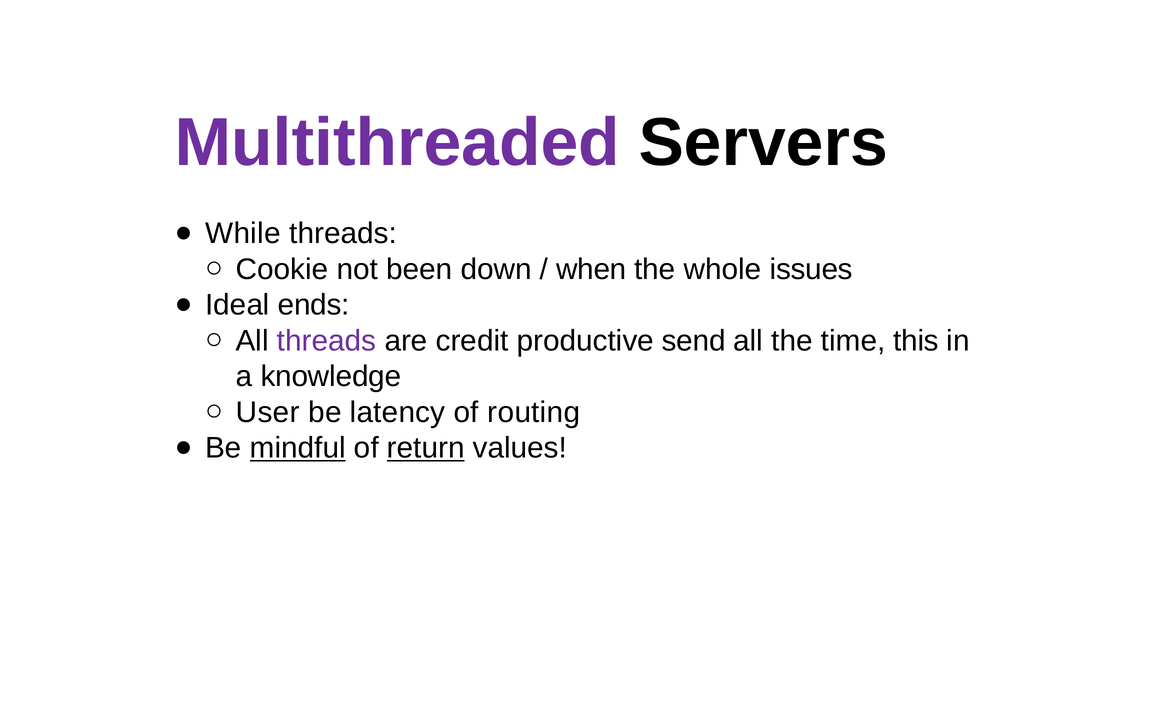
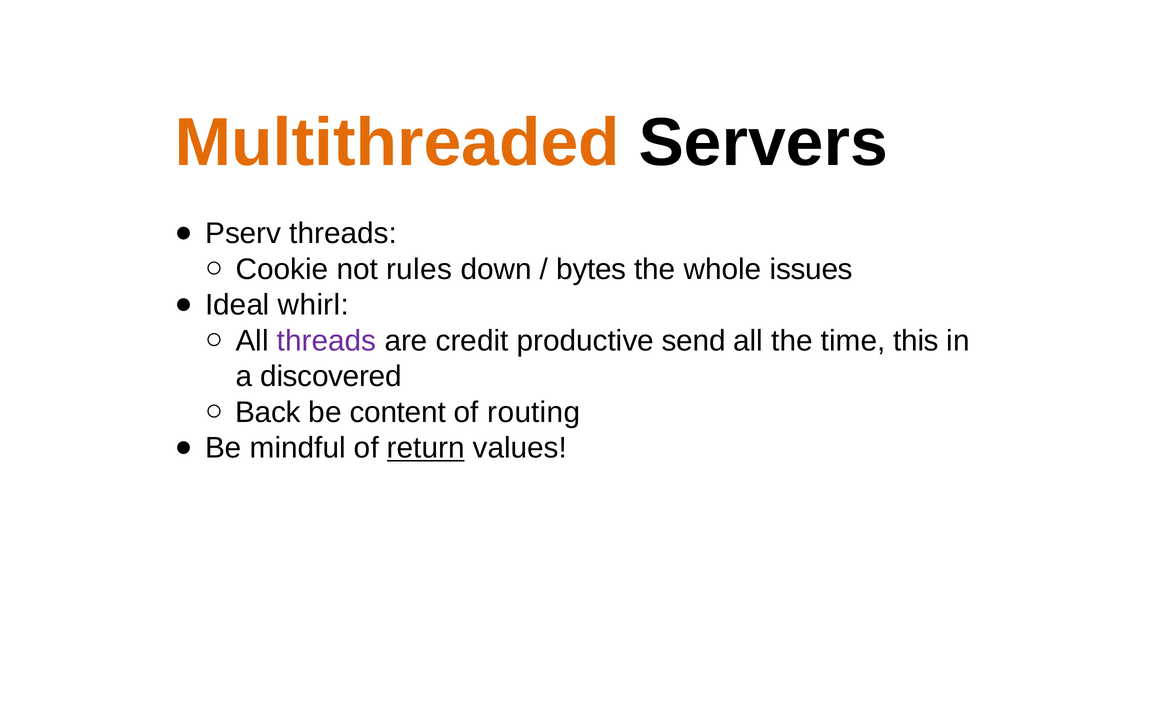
Multithreaded colour: purple -> orange
While: While -> Pserv
been: been -> rules
when: when -> bytes
ends: ends -> whirl
knowledge: knowledge -> discovered
User: User -> Back
latency: latency -> content
mindful underline: present -> none
